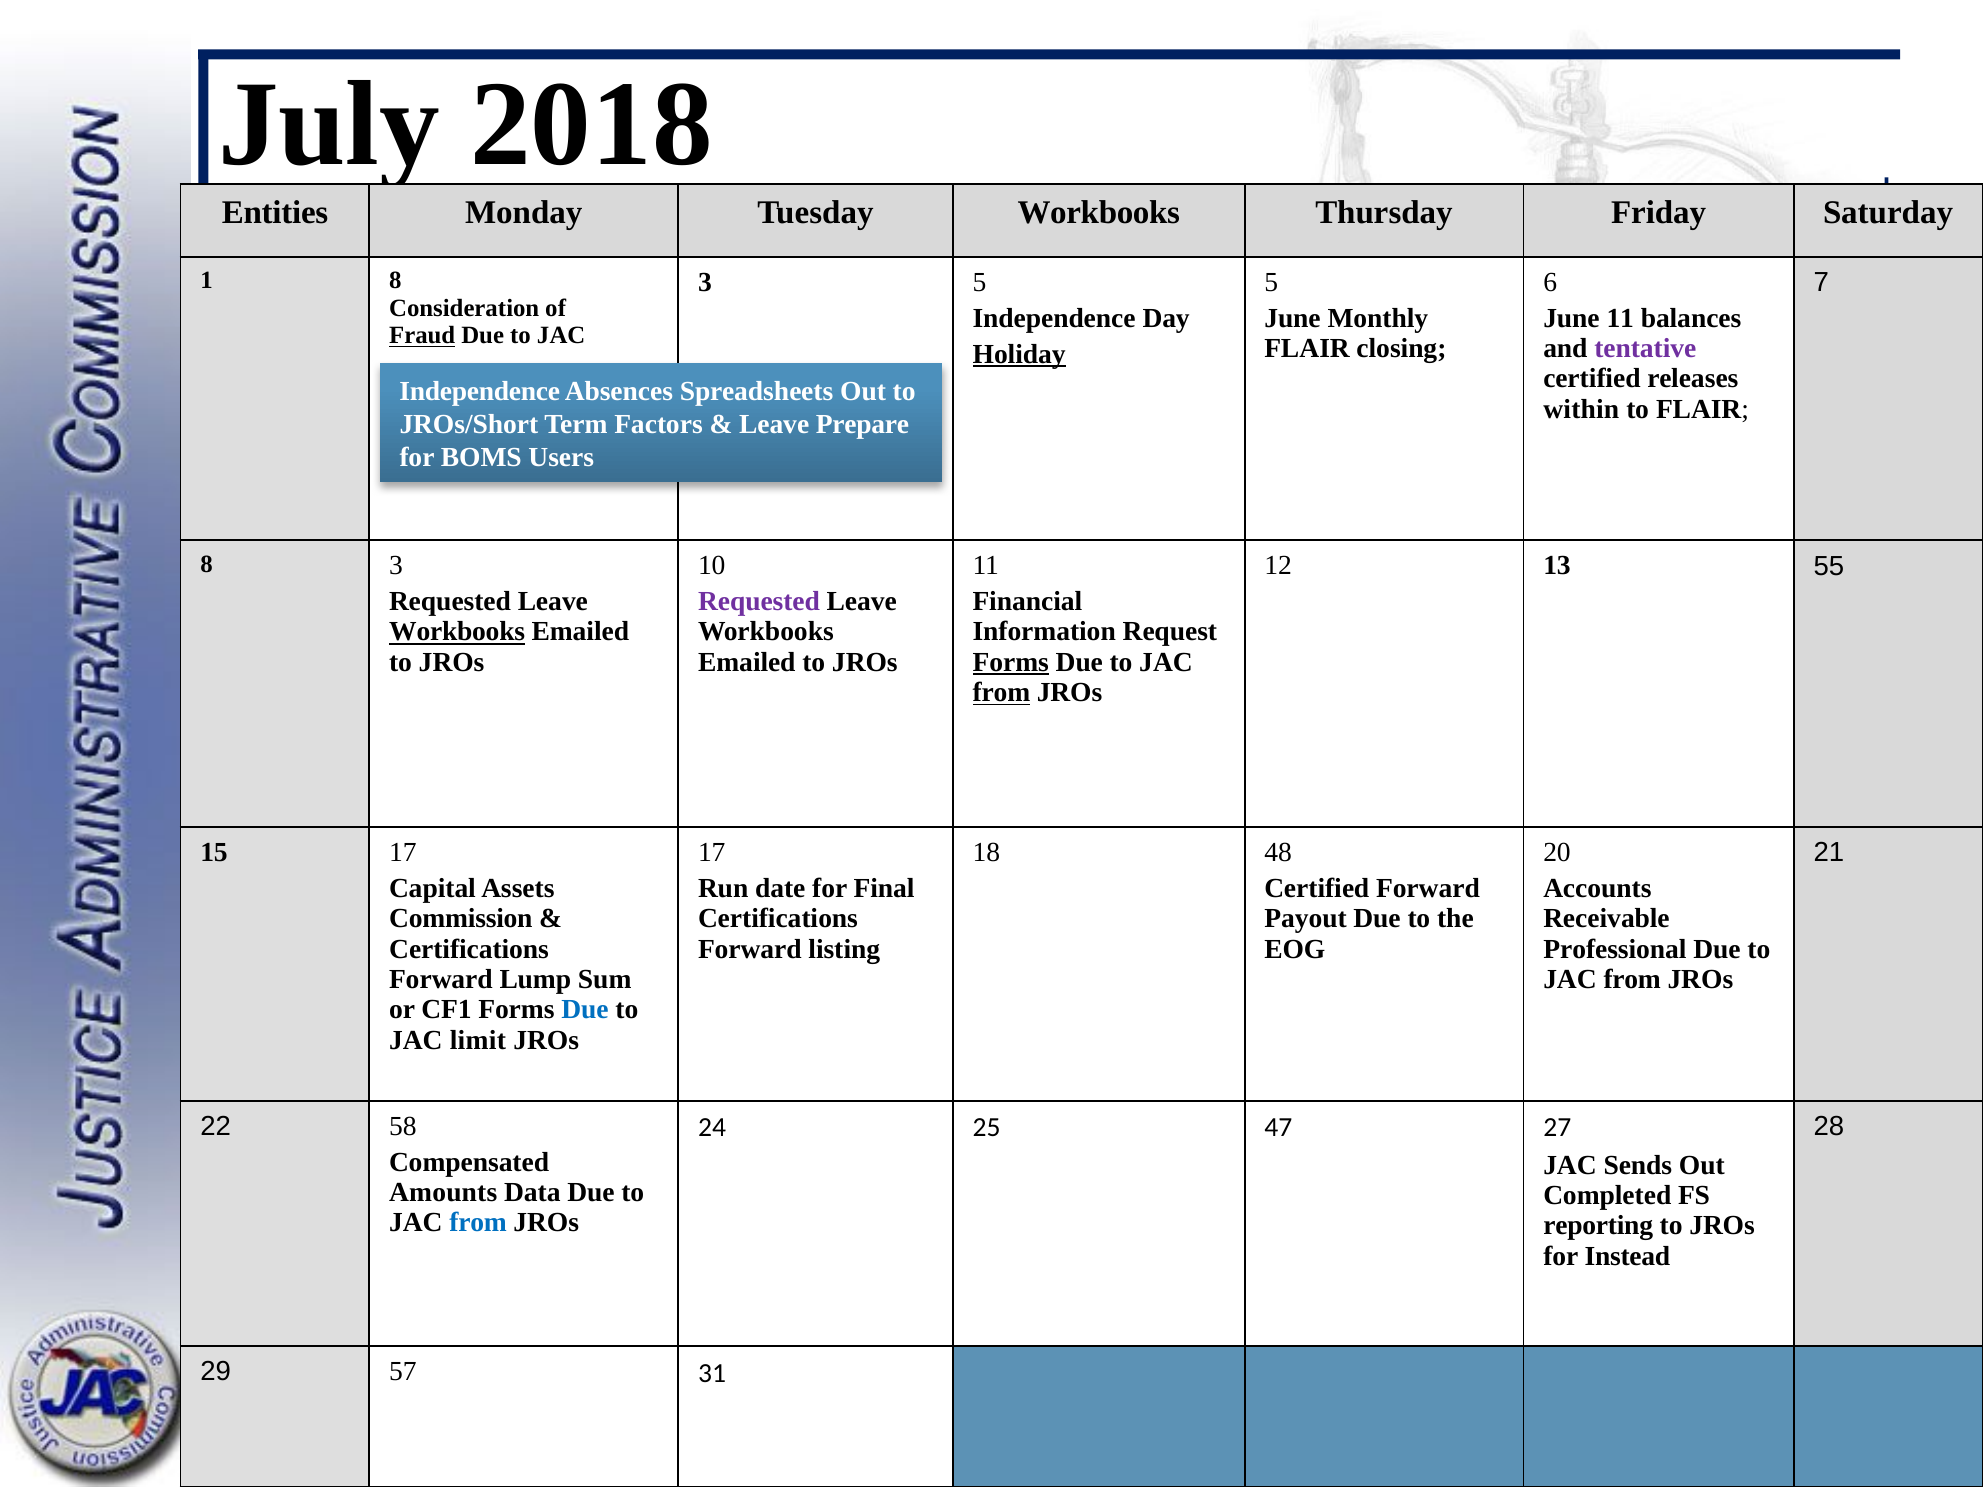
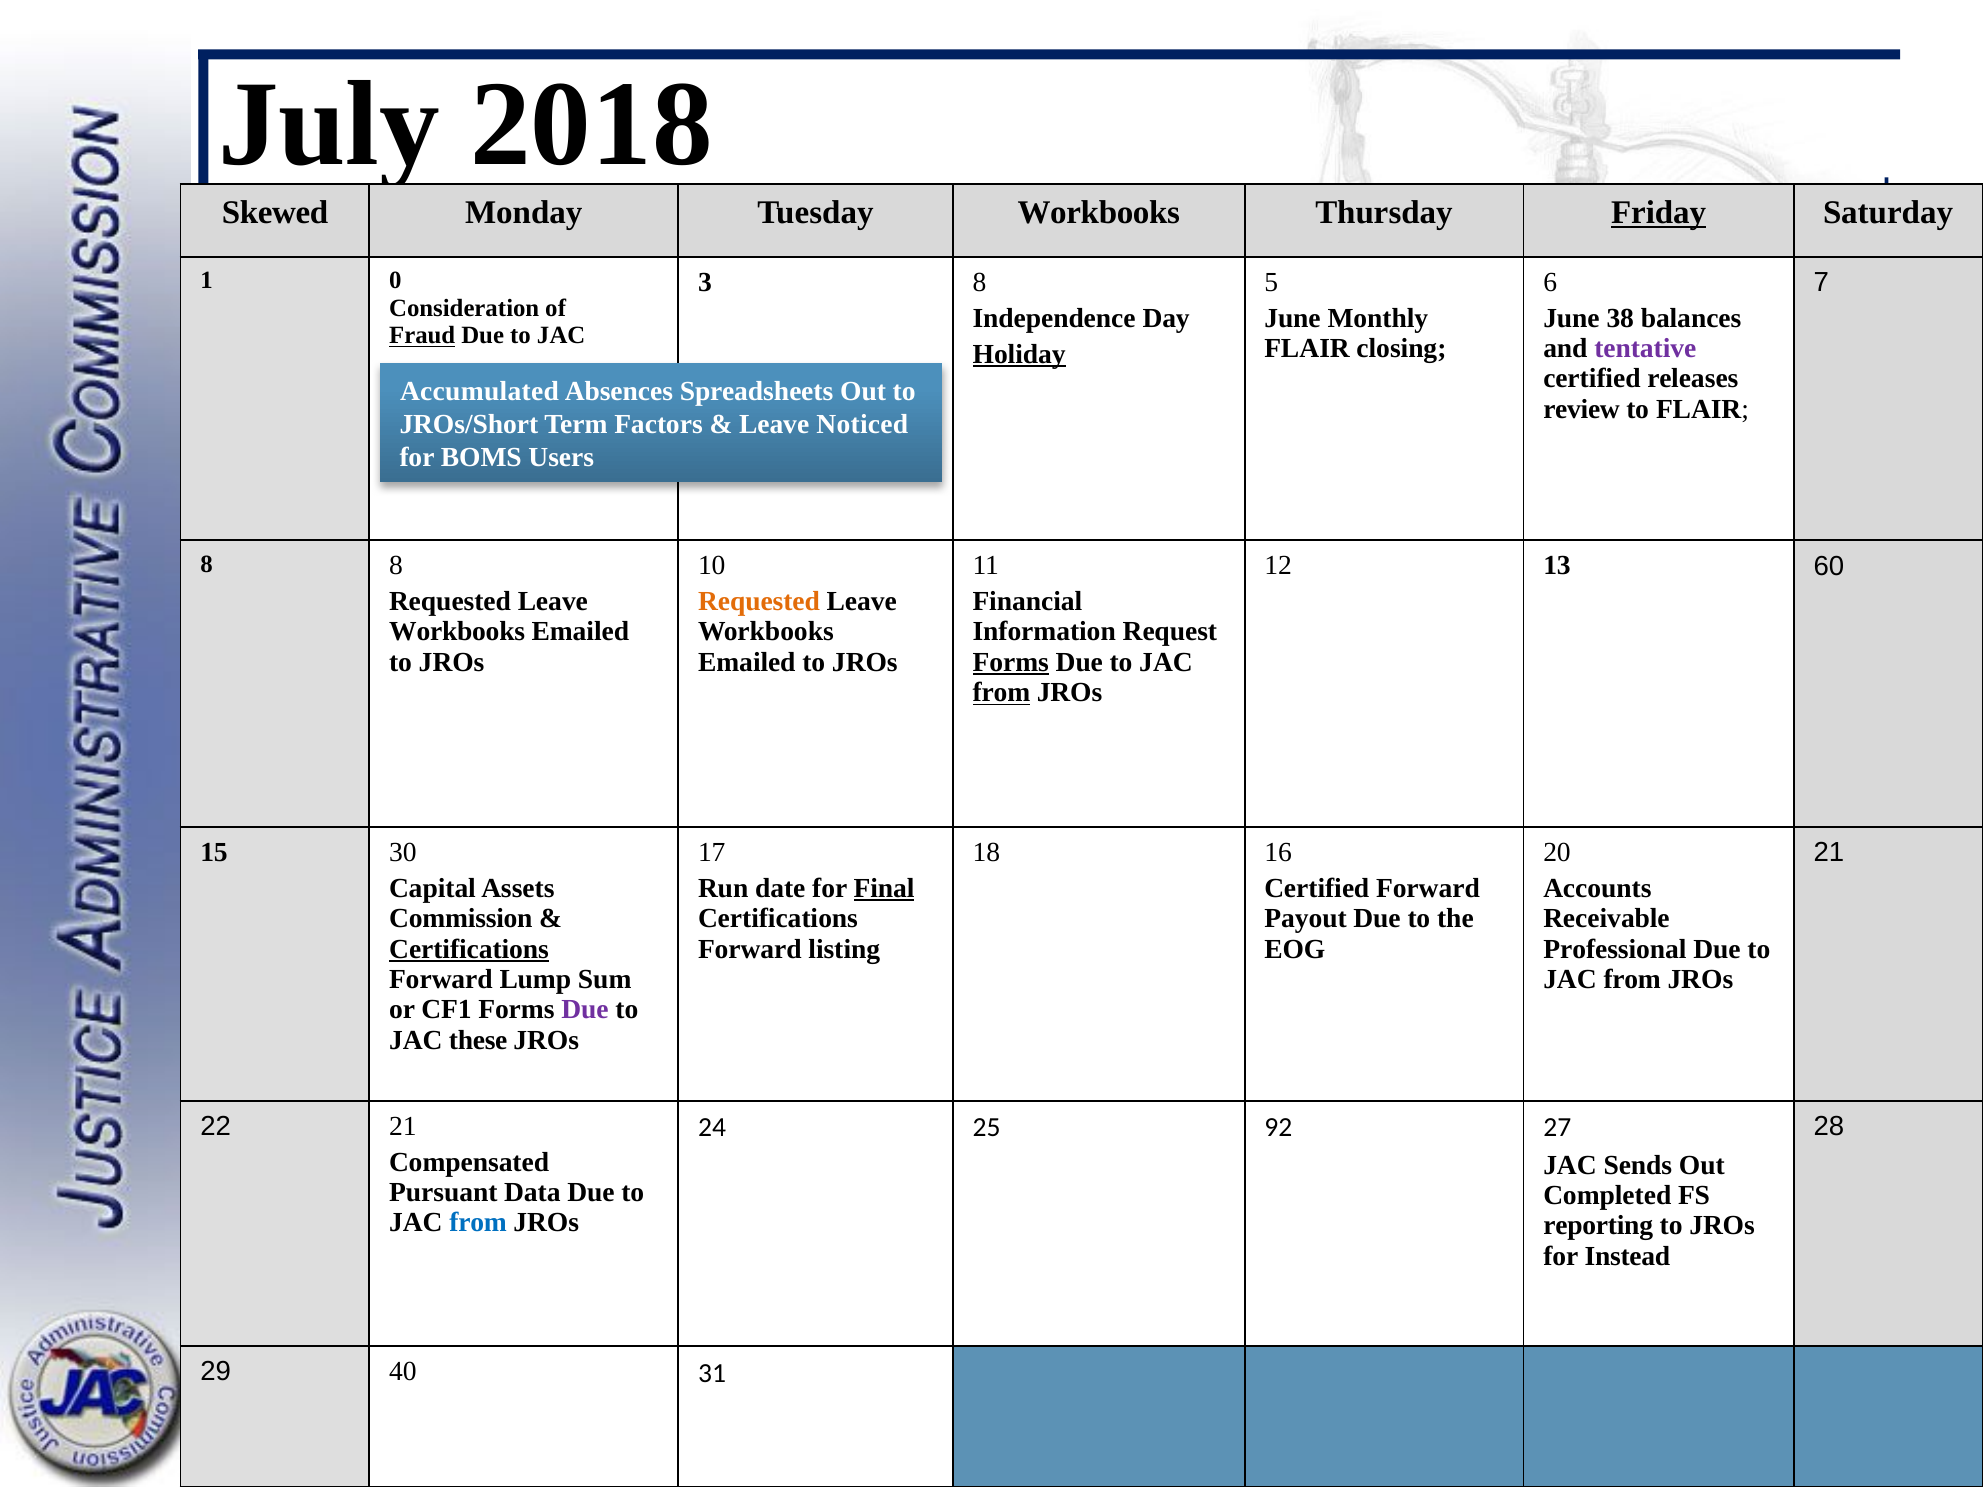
Entities: Entities -> Skewed
Friday underline: none -> present
1 8: 8 -> 0
3 5: 5 -> 8
June 11: 11 -> 38
Independence at (480, 392): Independence -> Accumulated
within: within -> review
Prepare: Prepare -> Noticed
8 3: 3 -> 8
55: 55 -> 60
Requested at (759, 602) colour: purple -> orange
Workbooks at (457, 632) underline: present -> none
15 17: 17 -> 30
48: 48 -> 16
Final underline: none -> present
Certifications at (469, 949) underline: none -> present
Due at (585, 1010) colour: blue -> purple
limit: limit -> these
22 58: 58 -> 21
47: 47 -> 92
Amounts: Amounts -> Pursuant
57: 57 -> 40
